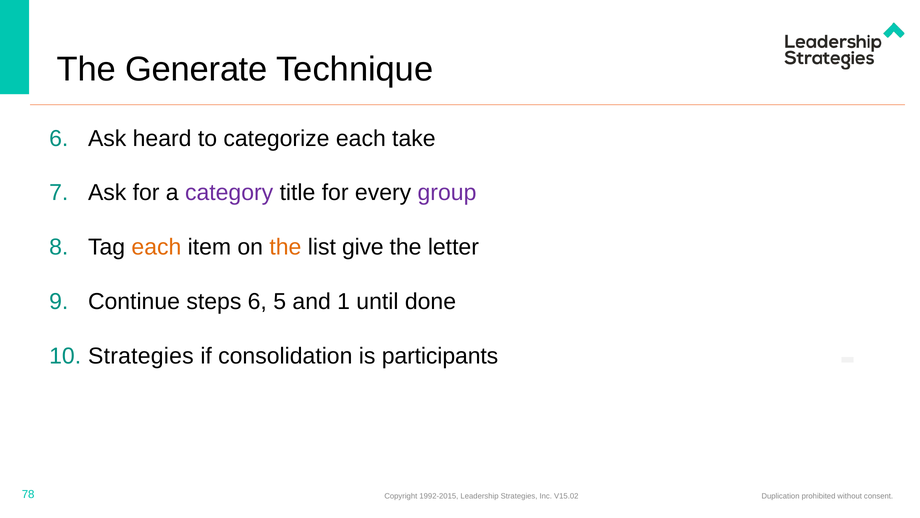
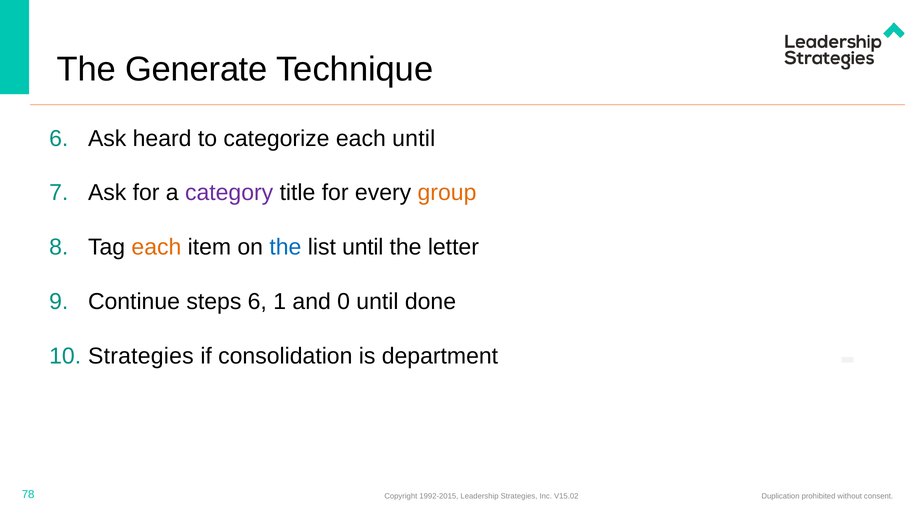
each take: take -> until
group colour: purple -> orange
the at (285, 247) colour: orange -> blue
list give: give -> until
5: 5 -> 1
1: 1 -> 0
participants: participants -> department
